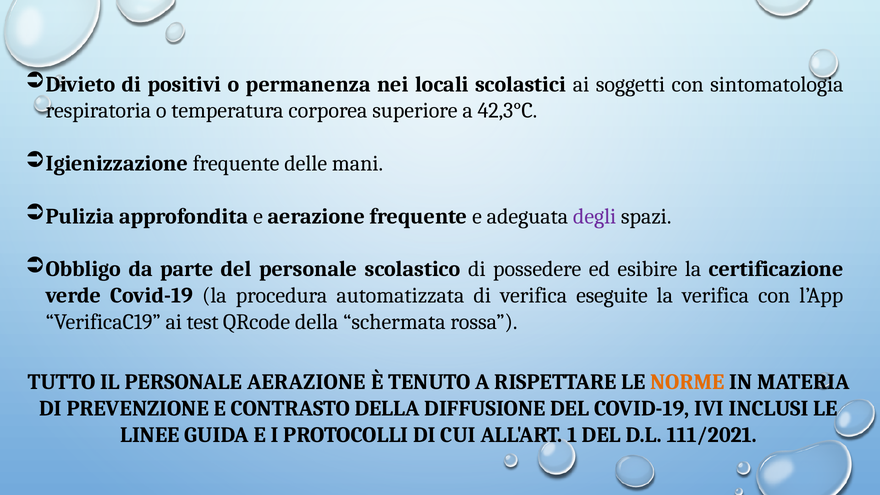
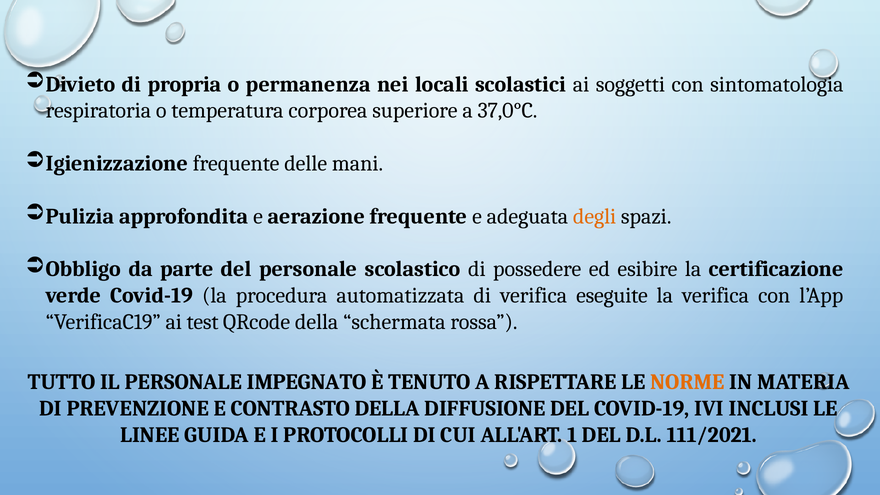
positivi: positivi -> propria
42,3°C: 42,3°C -> 37,0°C
degli colour: purple -> orange
PERSONALE AERAZIONE: AERAZIONE -> IMPEGNATO
